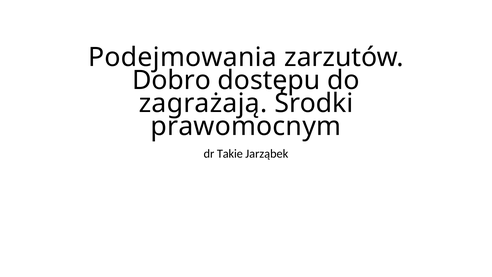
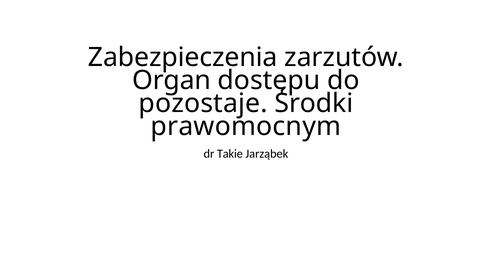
Podejmowania: Podejmowania -> Zabezpieczenia
Dobro: Dobro -> Organ
zagrażają: zagrażają -> pozostaje
